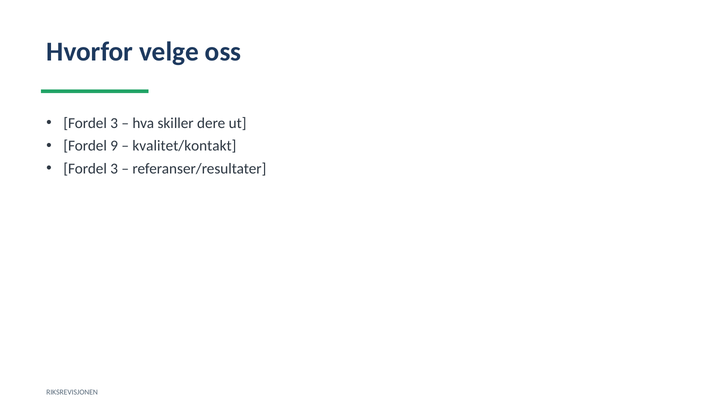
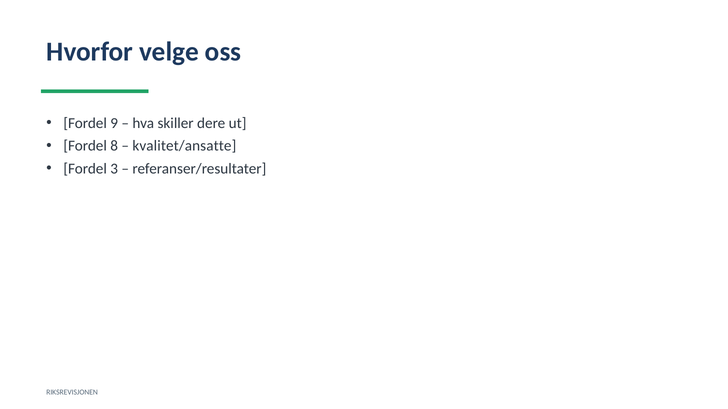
3 at (114, 123): 3 -> 9
9: 9 -> 8
kvalitet/kontakt: kvalitet/kontakt -> kvalitet/ansatte
